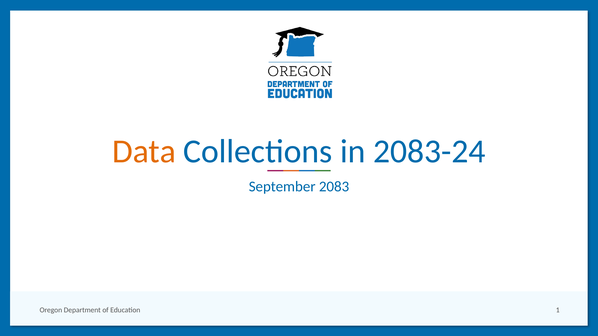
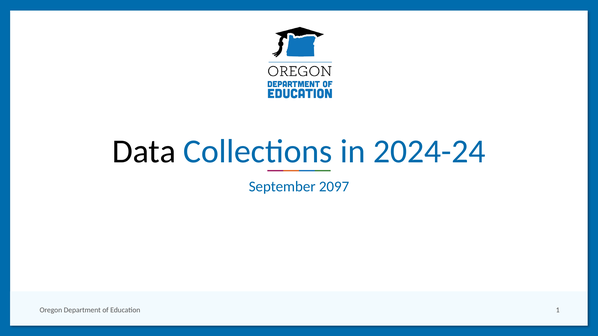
Data colour: orange -> black
2083-24: 2083-24 -> 2024-24
2083: 2083 -> 2097
